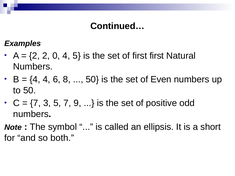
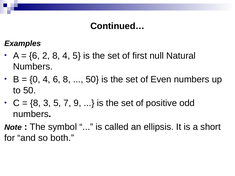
2 at (34, 56): 2 -> 6
2 0: 0 -> 8
first first: first -> null
4 at (35, 80): 4 -> 0
7 at (35, 103): 7 -> 8
